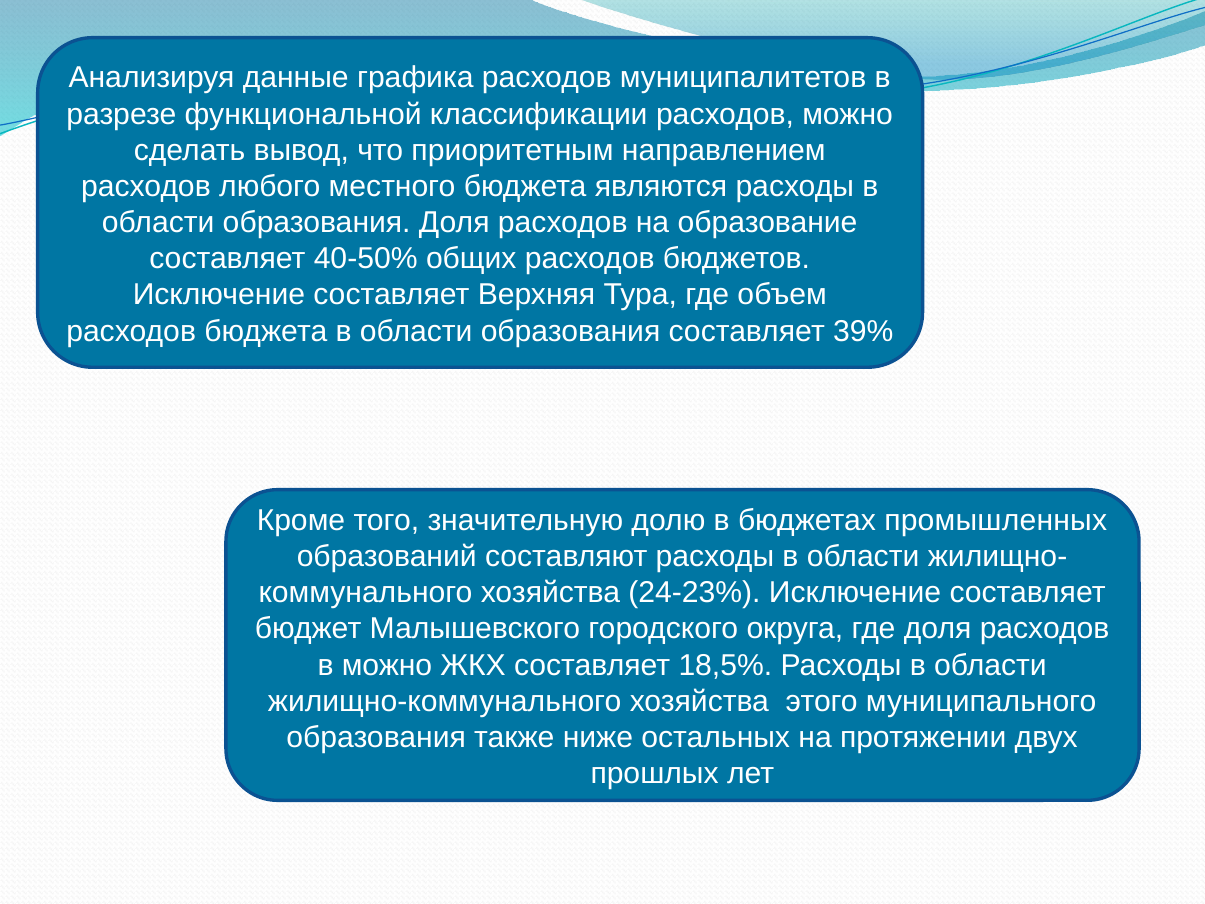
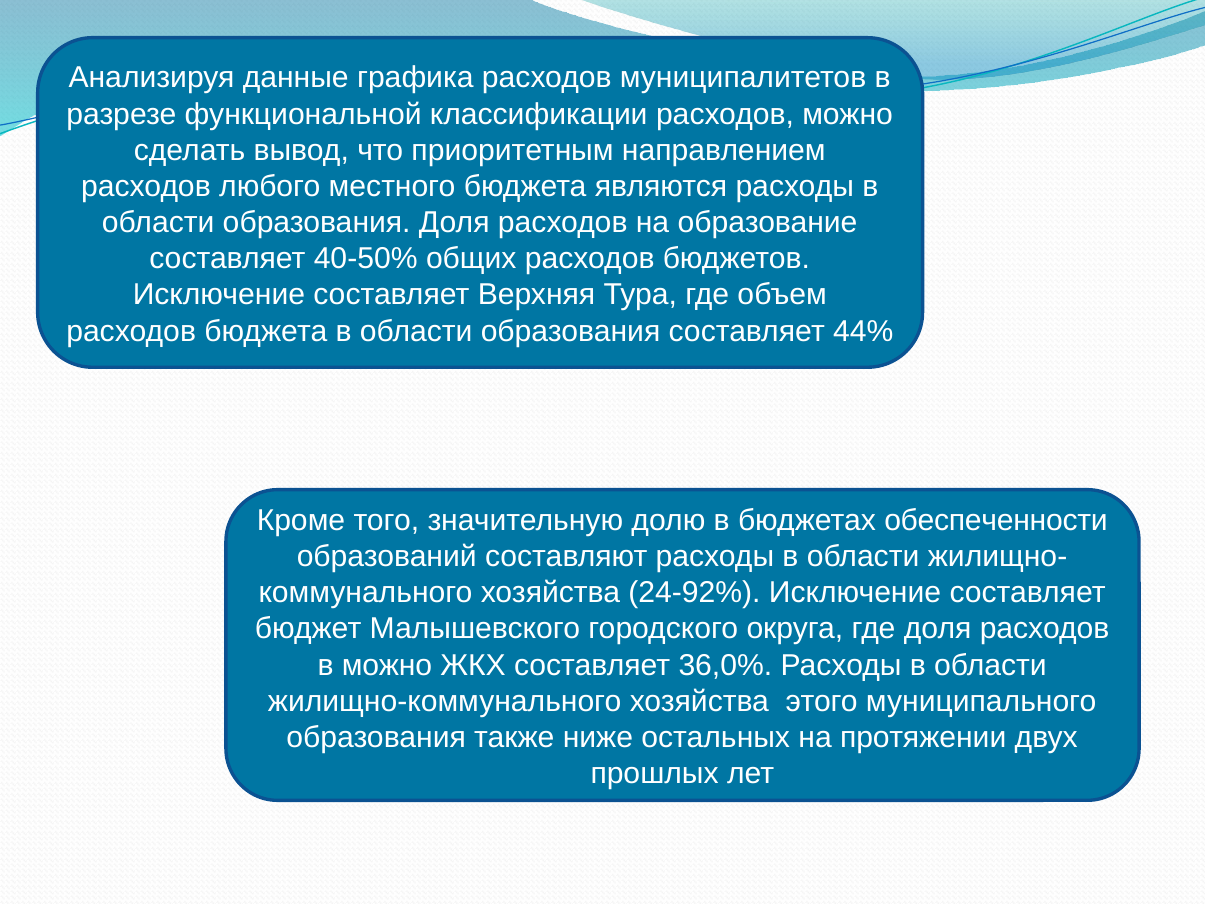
39%: 39% -> 44%
промышленных: промышленных -> обеспеченности
24-23%: 24-23% -> 24-92%
18,5%: 18,5% -> 36,0%
